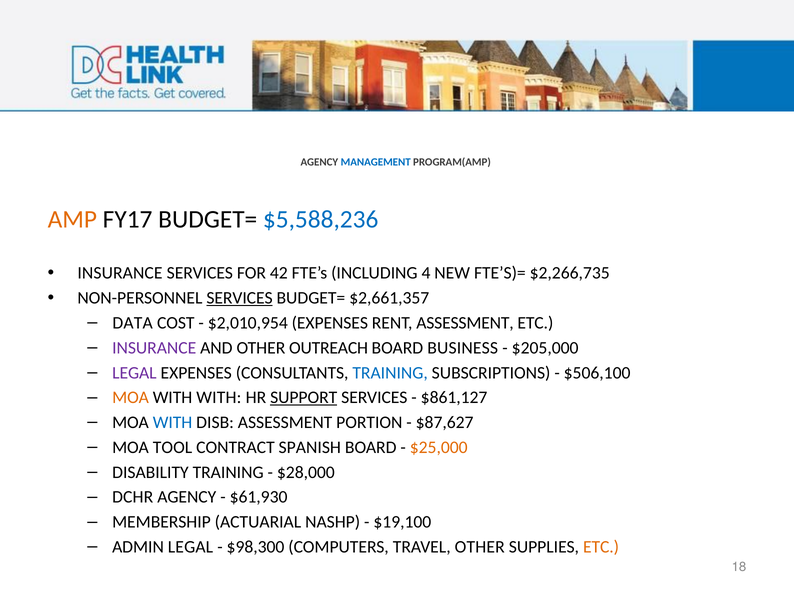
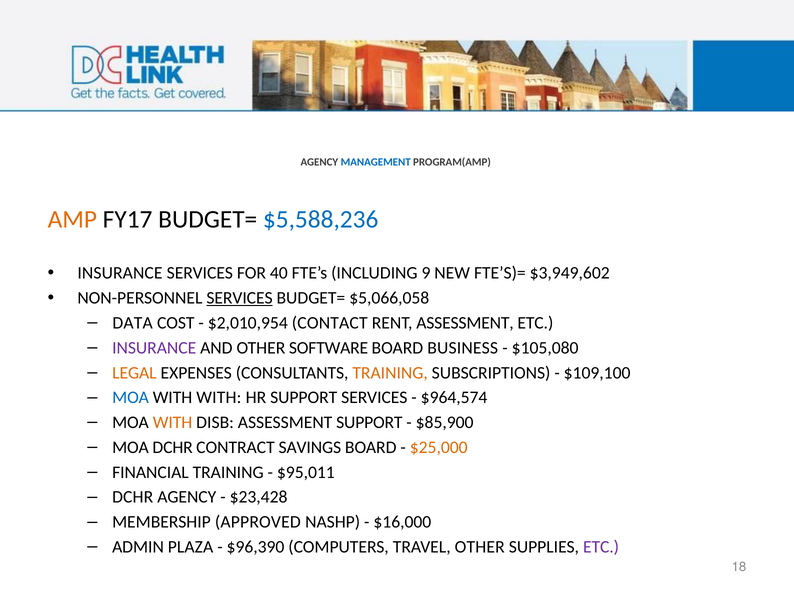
42: 42 -> 40
4: 4 -> 9
$2,266,735: $2,266,735 -> $3,949,602
$2,661,357: $2,661,357 -> $5,066,058
$2,010,954 EXPENSES: EXPENSES -> CONTACT
OUTREACH: OUTREACH -> SOFTWARE
$205,000: $205,000 -> $105,080
LEGAL at (134, 373) colour: purple -> orange
TRAINING at (390, 373) colour: blue -> orange
$506,100: $506,100 -> $109,100
MOA at (131, 398) colour: orange -> blue
SUPPORT at (304, 398) underline: present -> none
$861,127: $861,127 -> $964,574
WITH at (173, 423) colour: blue -> orange
ASSESSMENT PORTION: PORTION -> SUPPORT
$87,627: $87,627 -> $85,900
MOA TOOL: TOOL -> DCHR
SPANISH: SPANISH -> SAVINGS
DISABILITY: DISABILITY -> FINANCIAL
$28,000: $28,000 -> $95,011
$61,930: $61,930 -> $23,428
ACTUARIAL: ACTUARIAL -> APPROVED
$19,100: $19,100 -> $16,000
ADMIN LEGAL: LEGAL -> PLAZA
$98,300: $98,300 -> $96,390
ETC at (601, 547) colour: orange -> purple
